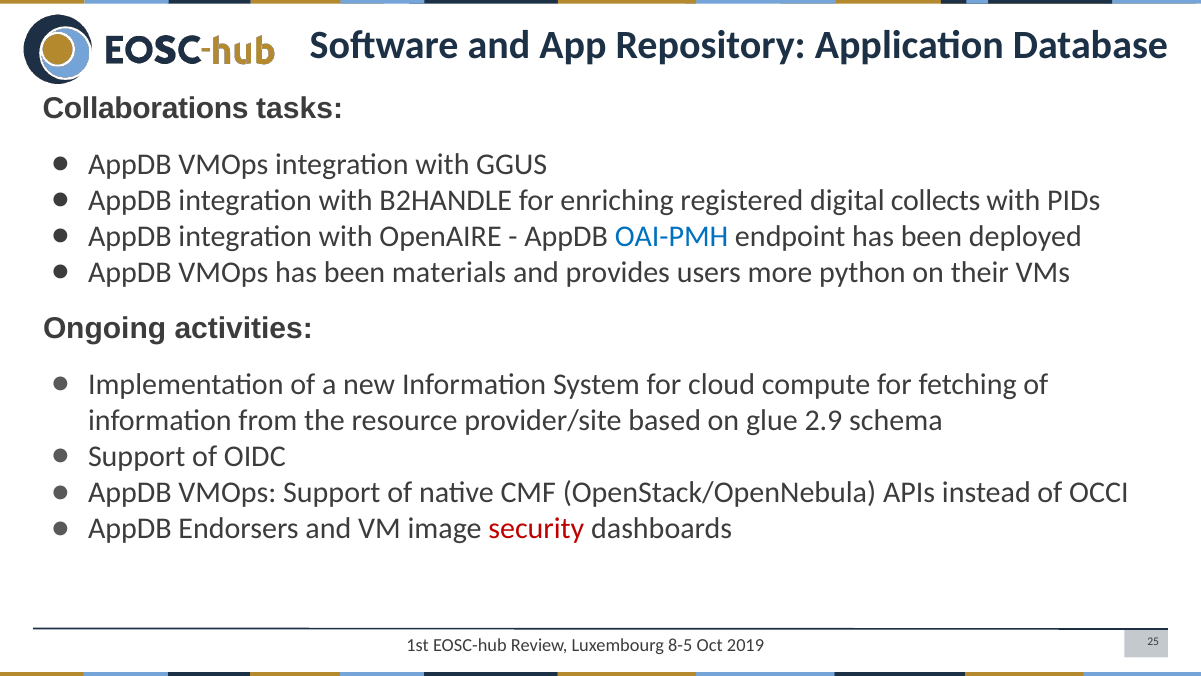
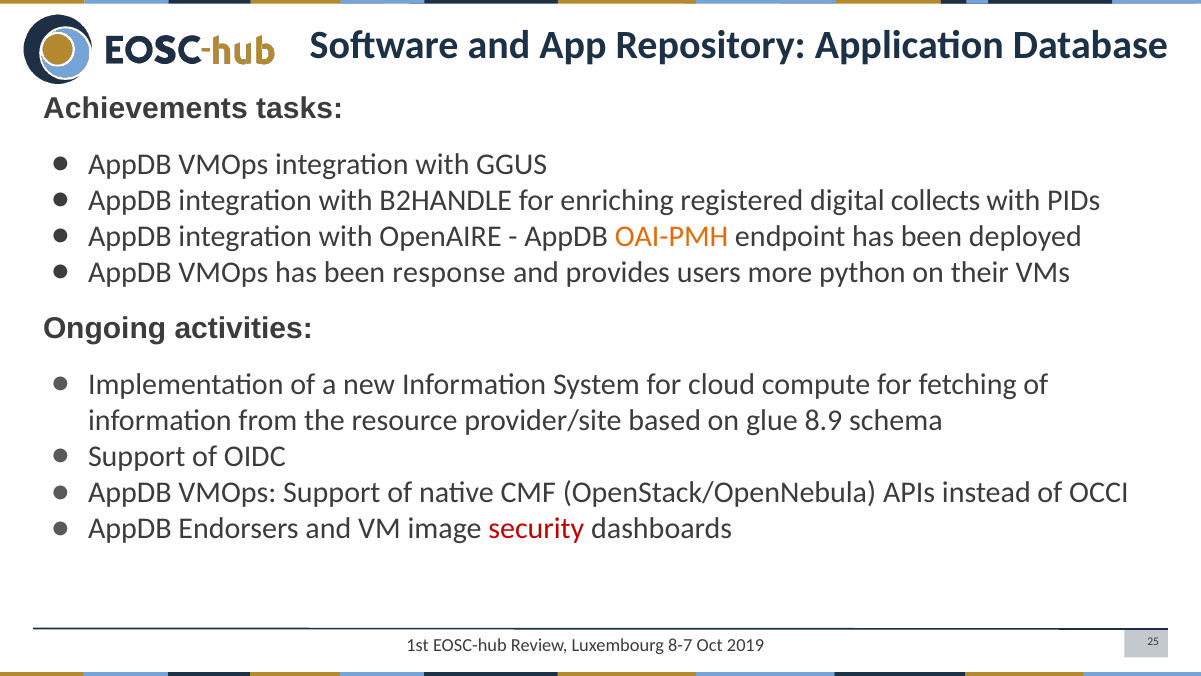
Collaborations: Collaborations -> Achievements
OAI-PMH colour: blue -> orange
materials: materials -> response
2.9: 2.9 -> 8.9
8-5: 8-5 -> 8-7
